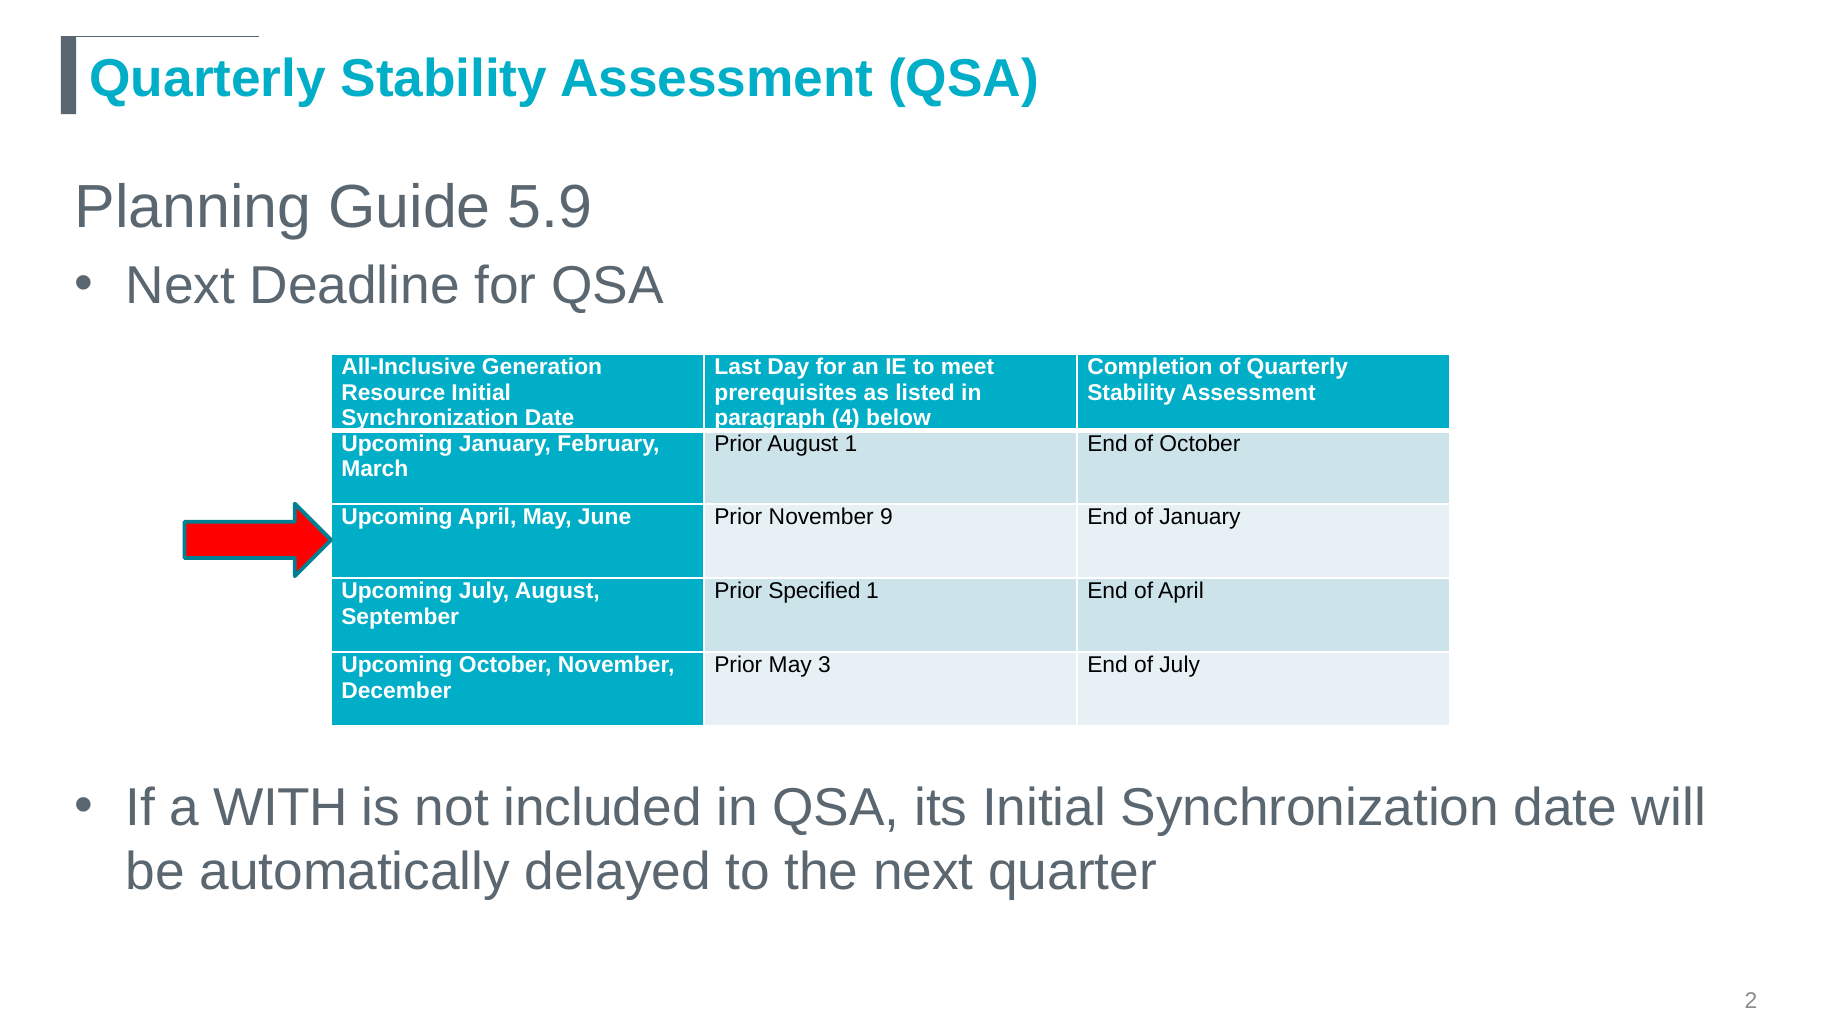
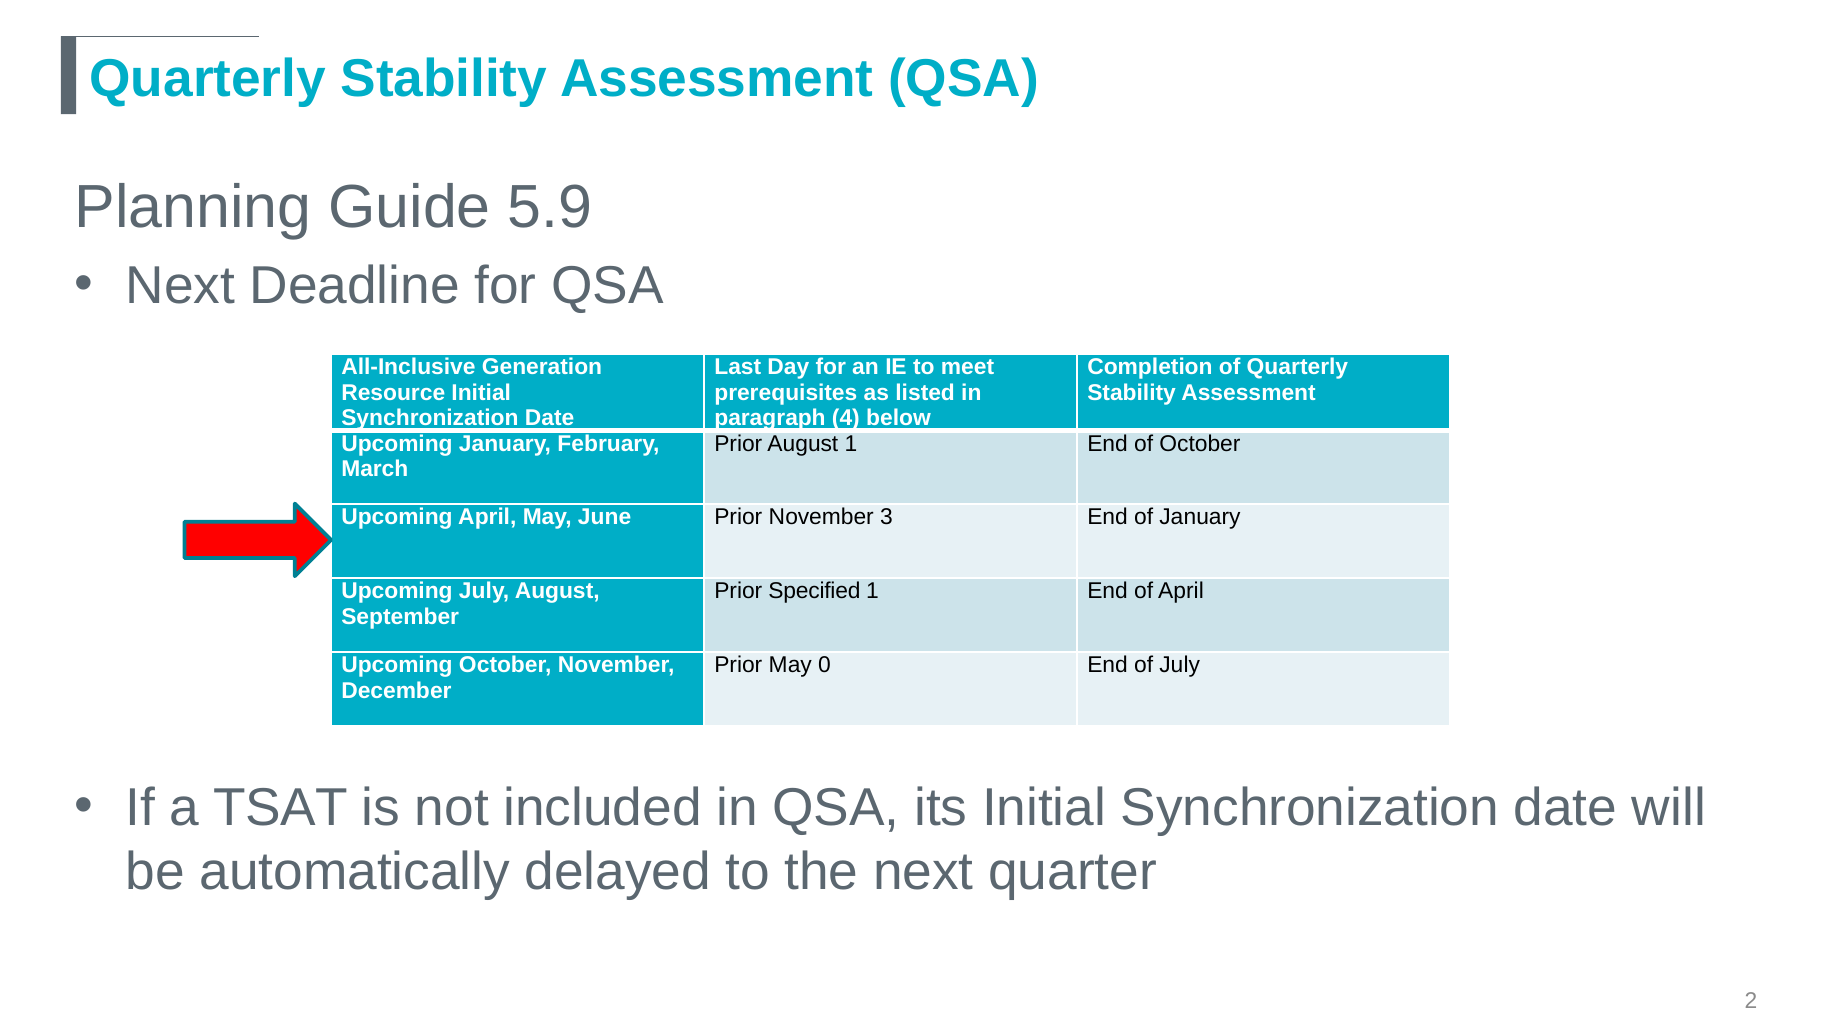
9: 9 -> 3
3: 3 -> 0
WITH: WITH -> TSAT
